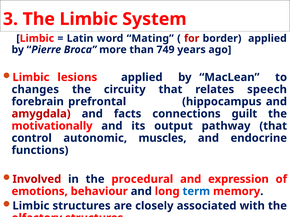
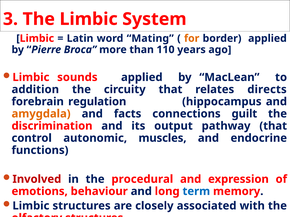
for colour: red -> orange
749: 749 -> 110
lesions: lesions -> sounds
changes: changes -> addition
speech: speech -> directs
prefrontal: prefrontal -> regulation
amygdala colour: red -> orange
motivationally: motivationally -> discrimination
